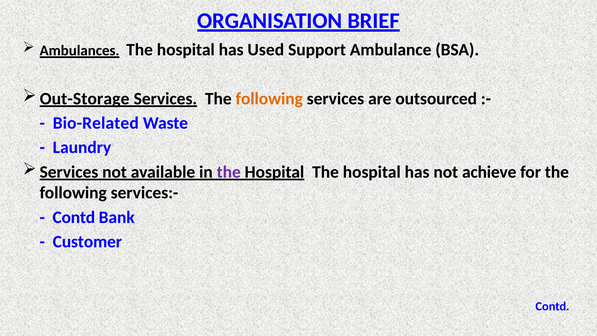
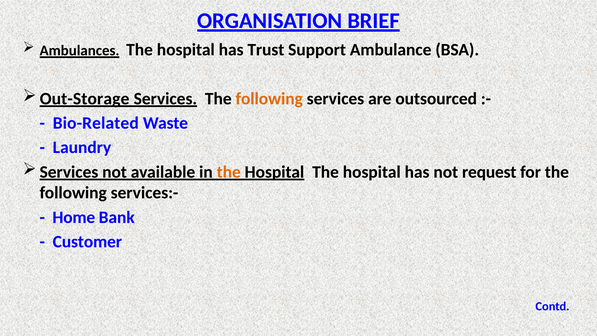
Used: Used -> Trust
the at (229, 172) colour: purple -> orange
achieve: achieve -> request
Contd at (74, 217): Contd -> Home
